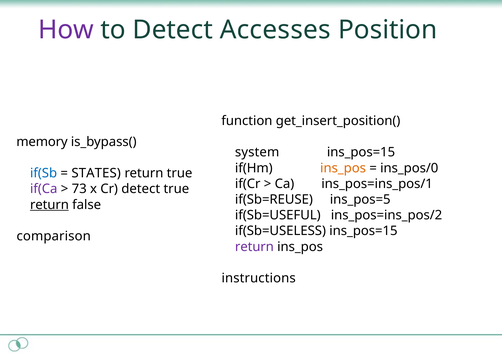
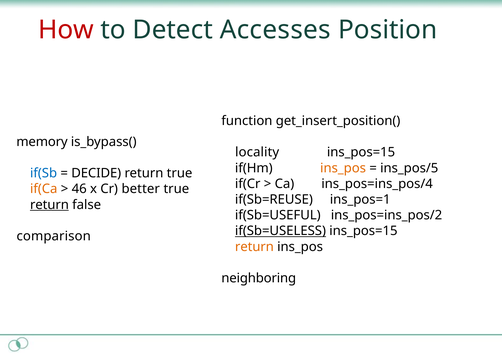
How colour: purple -> red
system: system -> locality
ins_pos/0: ins_pos/0 -> ins_pos/5
STATES: STATES -> DECIDE
ins_pos=ins_pos/1: ins_pos=ins_pos/1 -> ins_pos=ins_pos/4
if(Ca colour: purple -> orange
73: 73 -> 46
Cr detect: detect -> better
ins_pos=5: ins_pos=5 -> ins_pos=1
if(Sb=USELESS underline: none -> present
return at (254, 247) colour: purple -> orange
instructions: instructions -> neighboring
